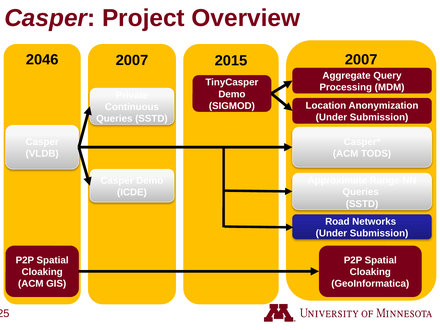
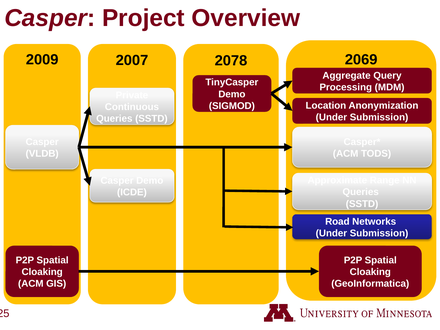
2007 at (361, 60): 2007 -> 2069
2046: 2046 -> 2009
2015: 2015 -> 2078
